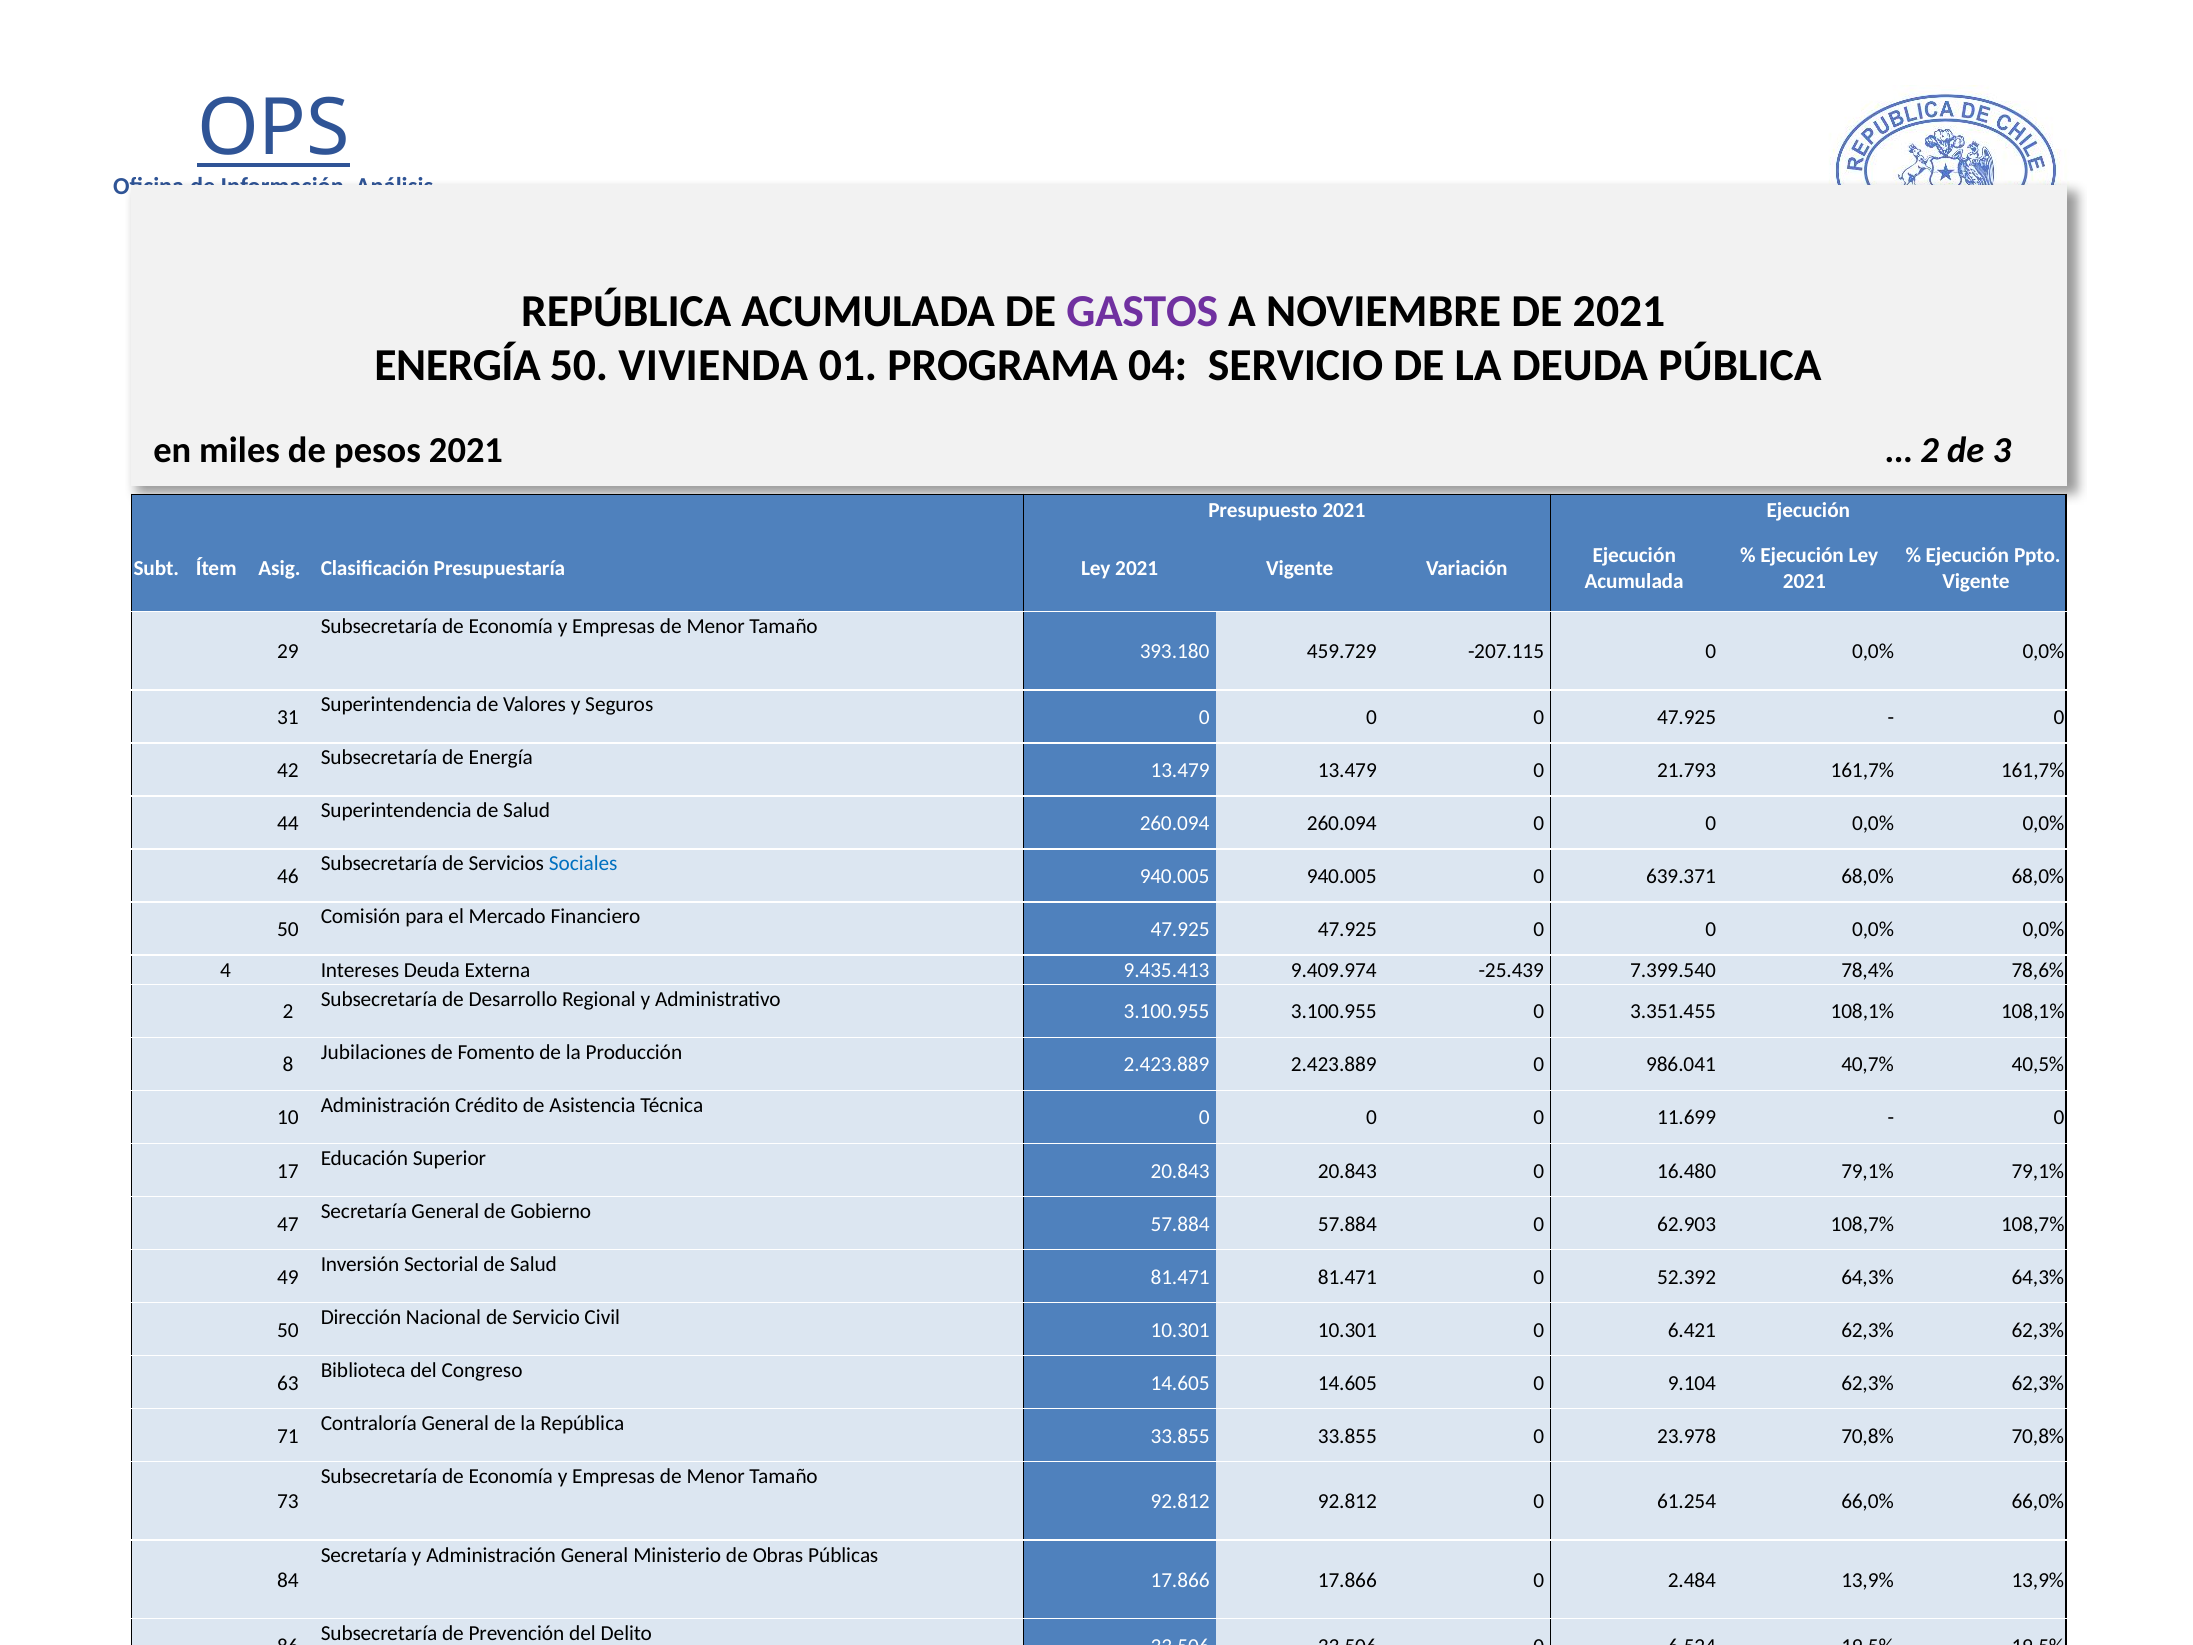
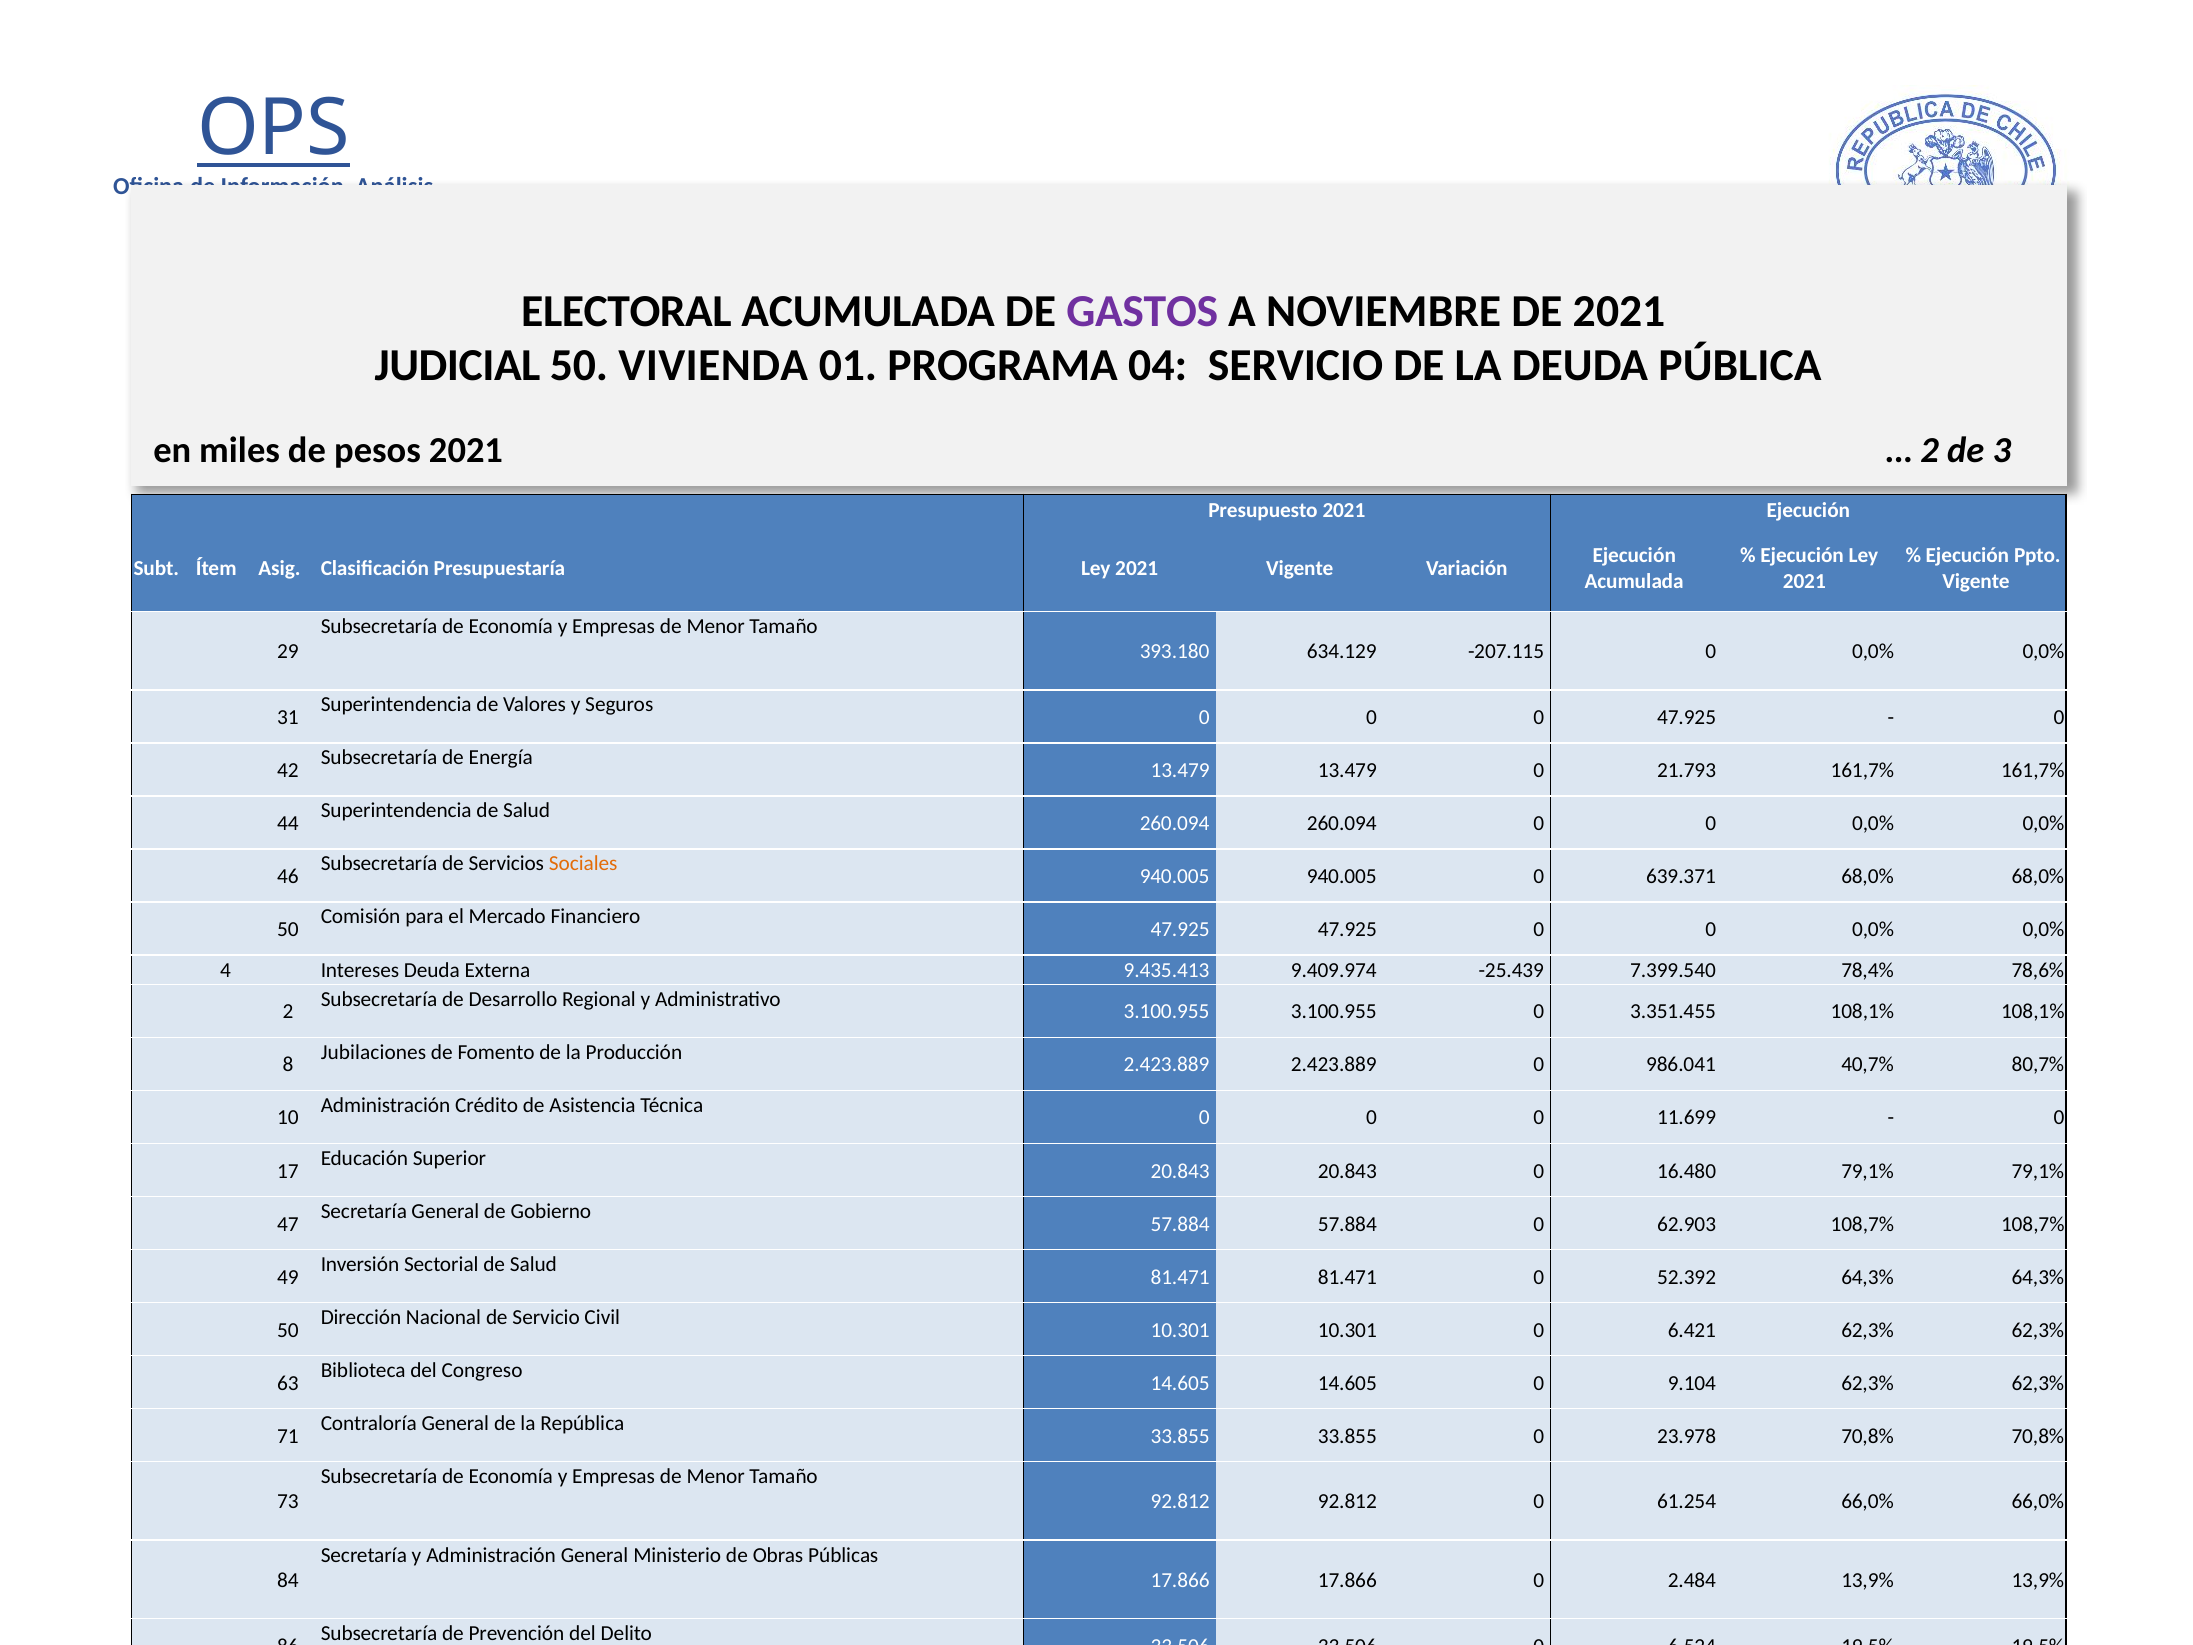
REPÚBLICA at (626, 311): REPÚBLICA -> ELECTORAL
ENERGÍA at (458, 366): ENERGÍA -> JUDICIAL
459.729: 459.729 -> 634.129
Sociales colour: blue -> orange
40,5%: 40,5% -> 80,7%
